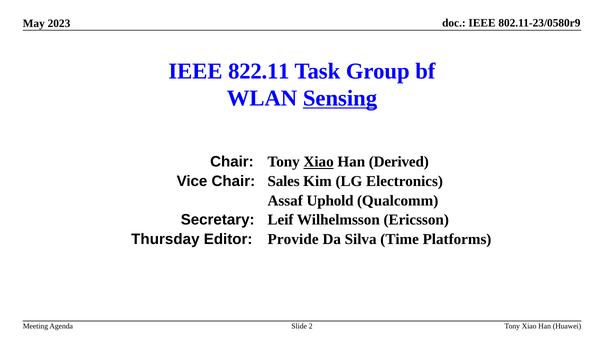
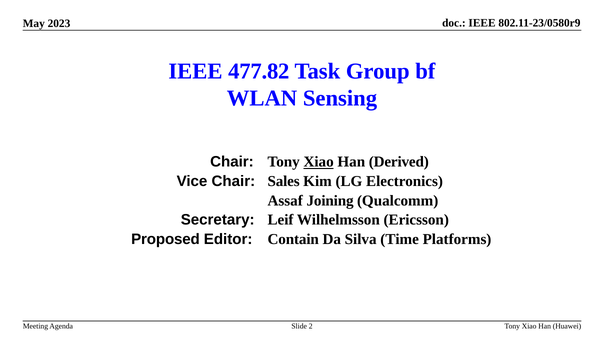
822.11: 822.11 -> 477.82
Sensing underline: present -> none
Uphold: Uphold -> Joining
Thursday: Thursday -> Proposed
Provide: Provide -> Contain
